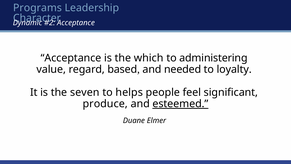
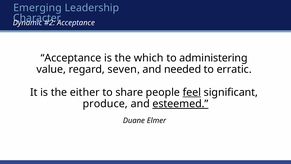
Programs: Programs -> Emerging
based: based -> seven
loyalty: loyalty -> erratic
seven: seven -> either
helps: helps -> share
feel underline: none -> present
